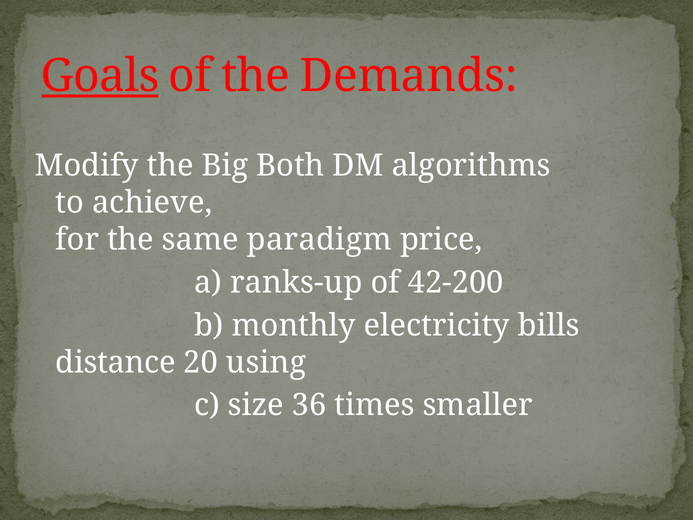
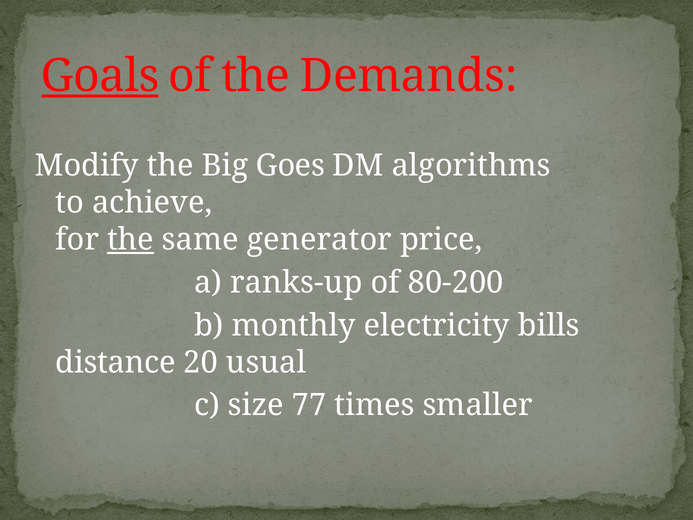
Both: Both -> Goes
the at (130, 240) underline: none -> present
paradigm: paradigm -> generator
42-200: 42-200 -> 80-200
using: using -> usual
36: 36 -> 77
